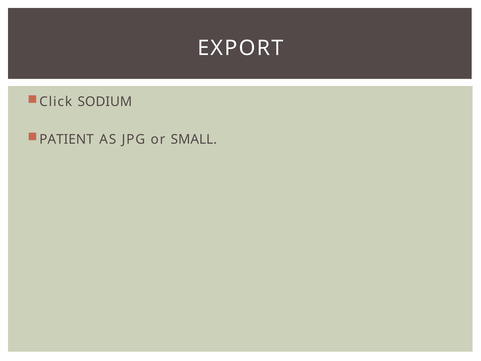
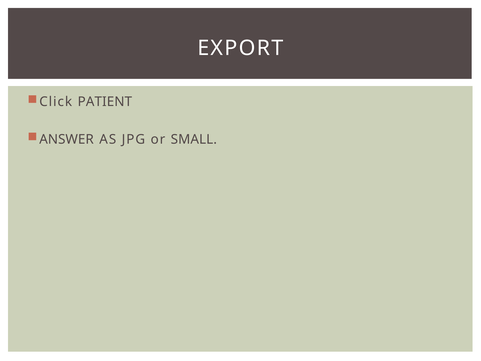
SODIUM: SODIUM -> PATIENT
PATIENT: PATIENT -> ANSWER
